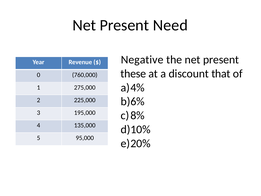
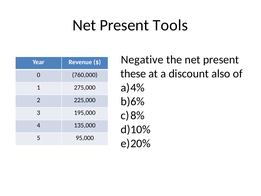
Need: Need -> Tools
that: that -> also
